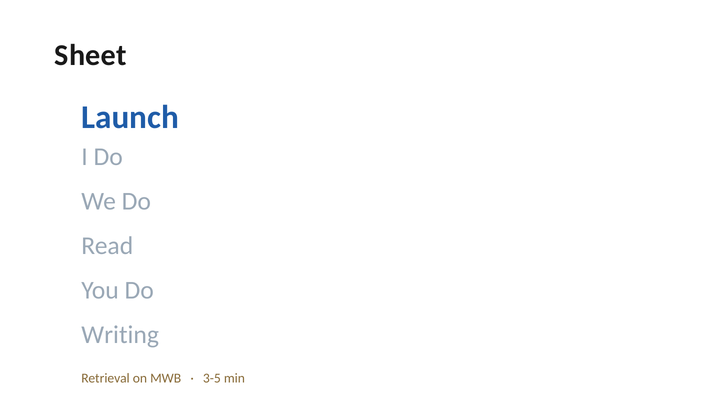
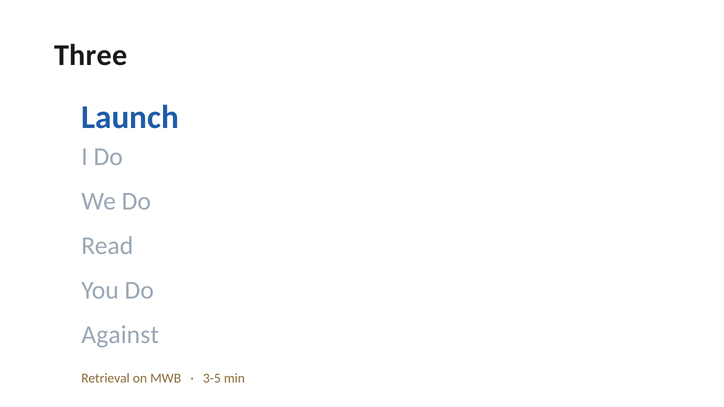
Sheet: Sheet -> Three
Writing: Writing -> Against
